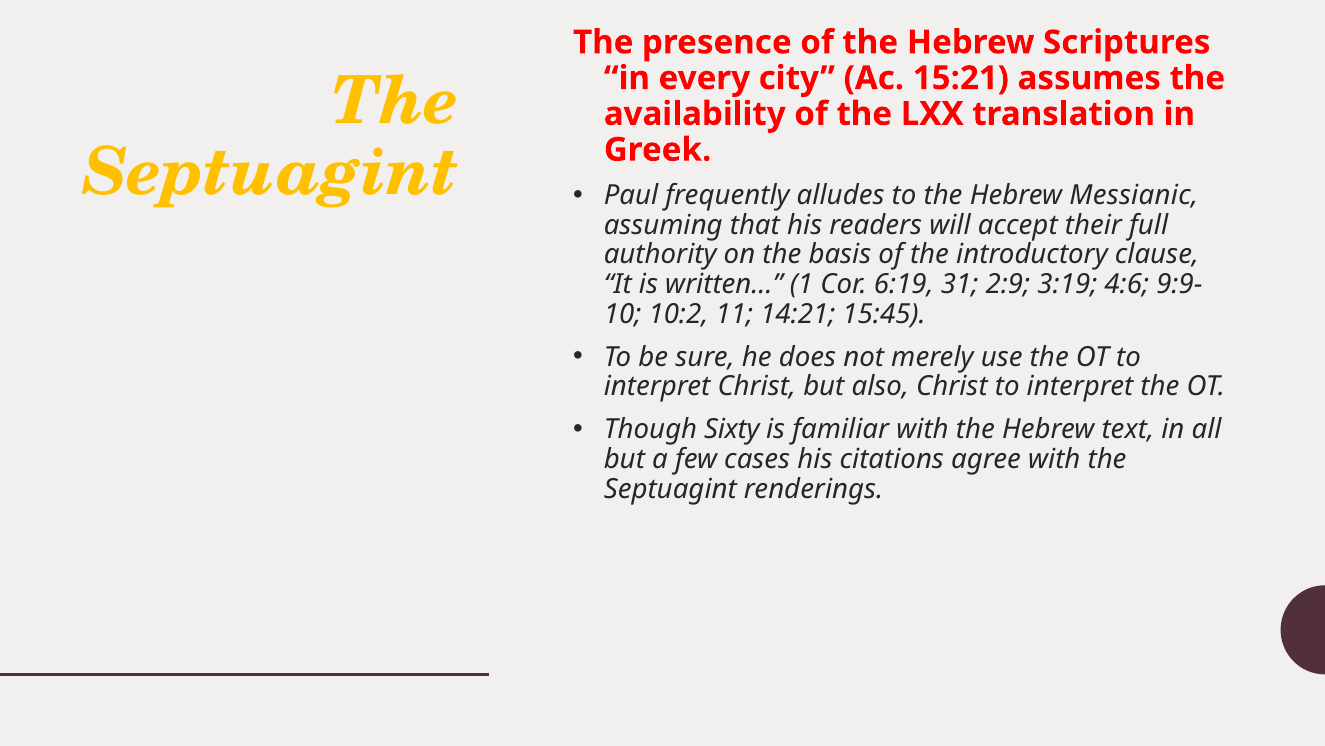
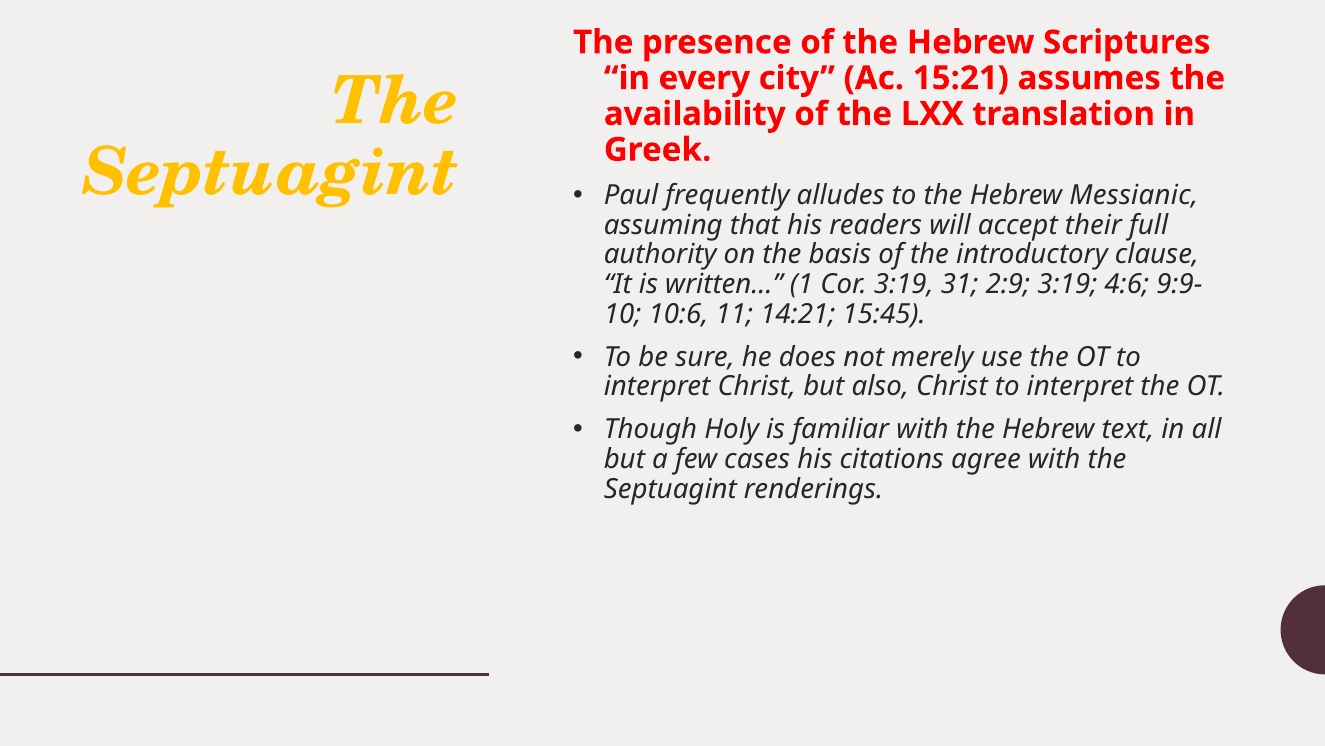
Cor 6:19: 6:19 -> 3:19
10:2: 10:2 -> 10:6
Sixty: Sixty -> Holy
